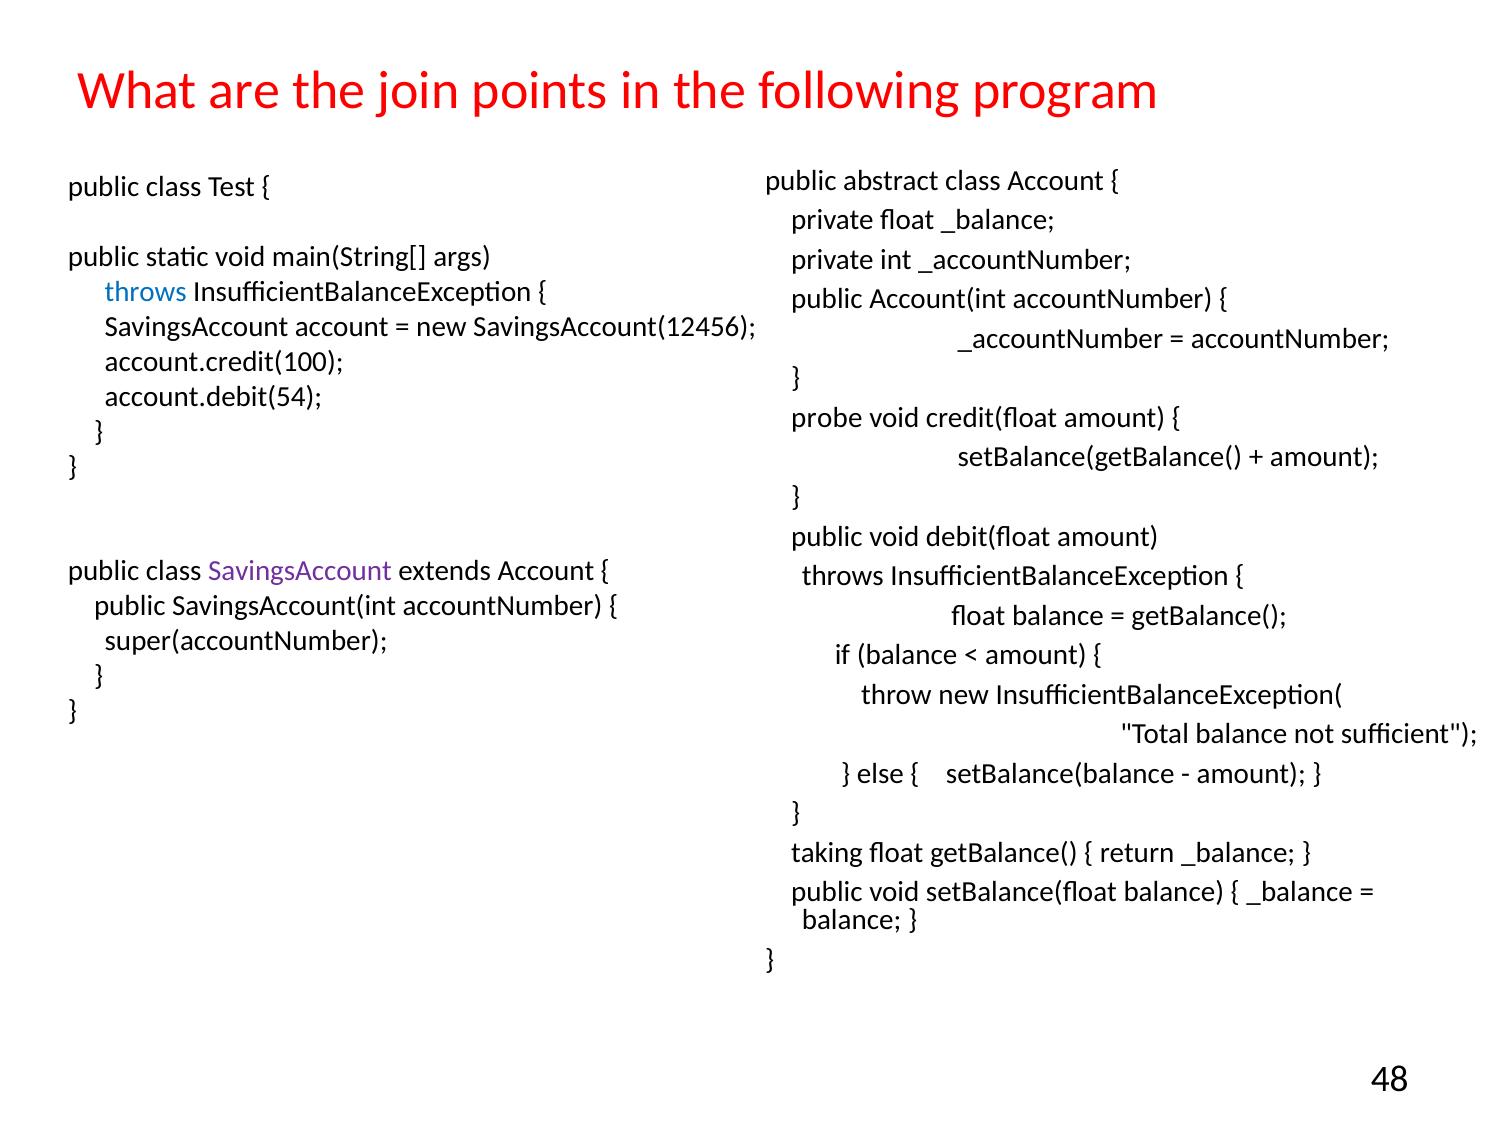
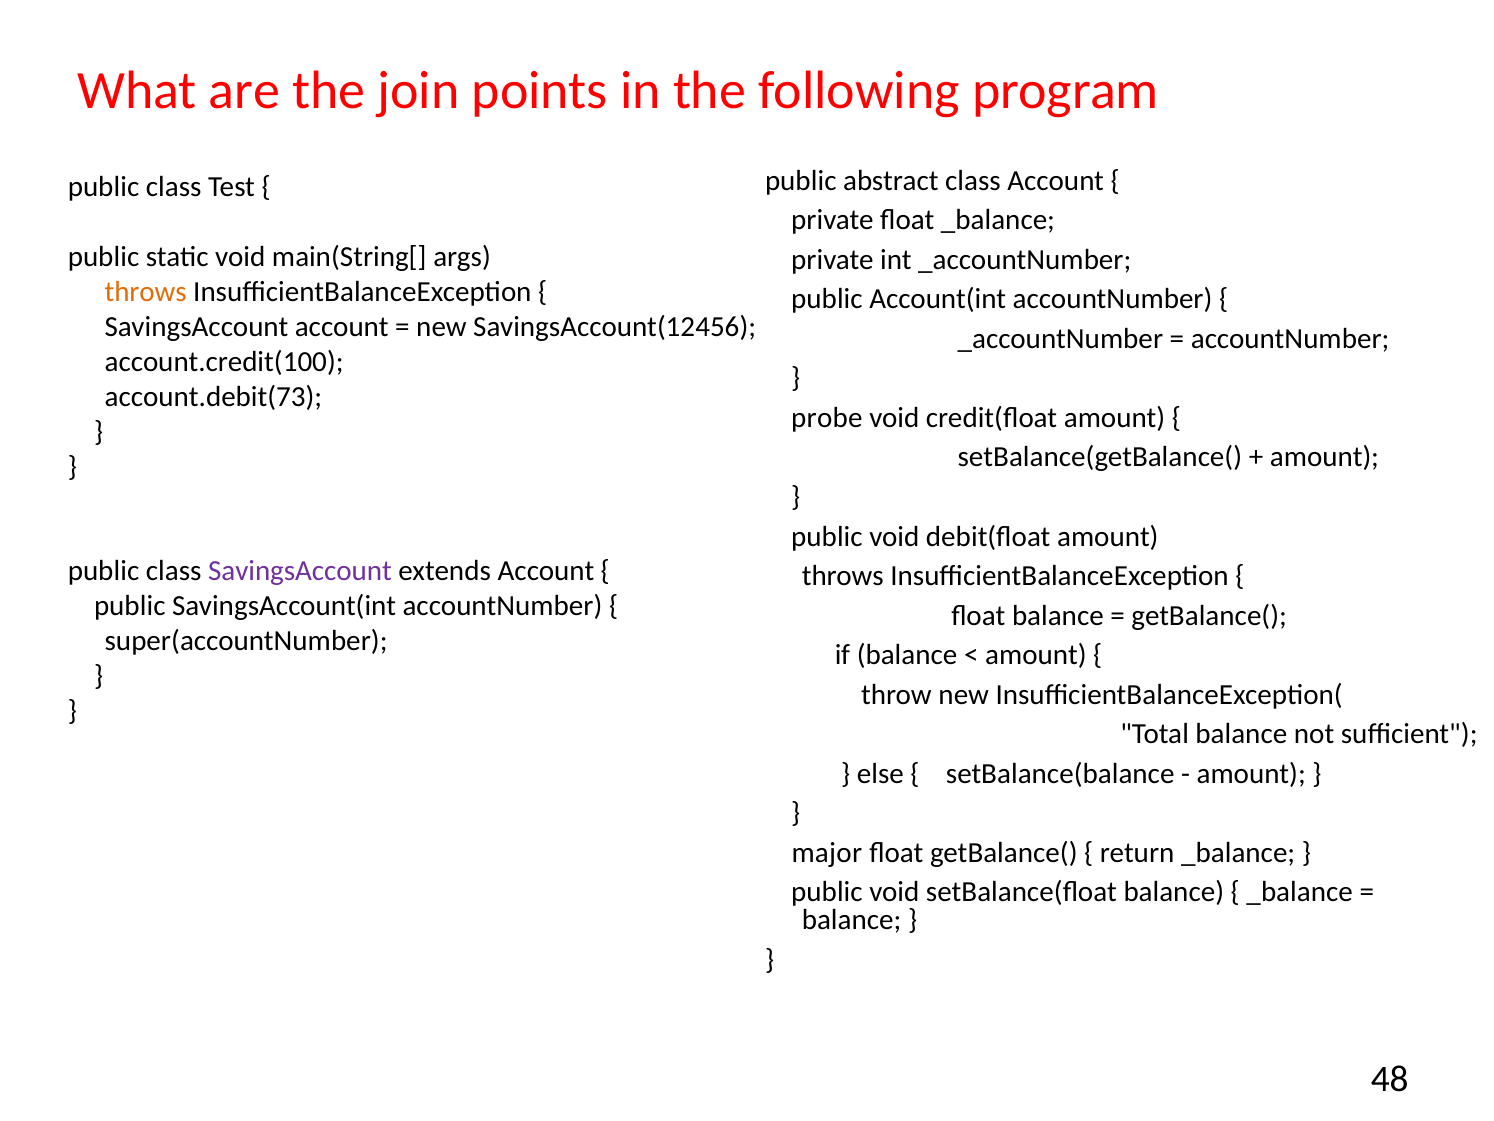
throws at (146, 292) colour: blue -> orange
account.debit(54: account.debit(54 -> account.debit(73
taking: taking -> major
